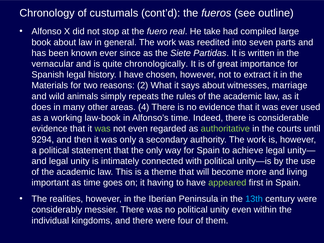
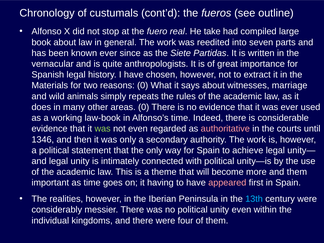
chronologically: chronologically -> anthropologists
reasons 2: 2 -> 0
areas 4: 4 -> 0
authoritative colour: light green -> pink
9294: 9294 -> 1346
and living: living -> them
appeared colour: light green -> pink
